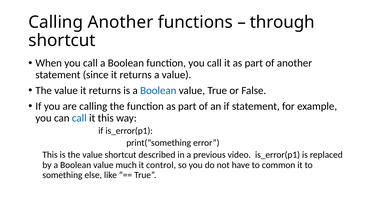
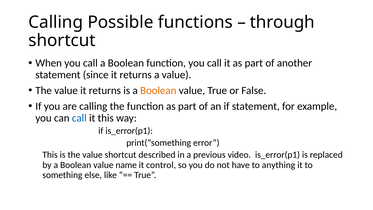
Calling Another: Another -> Possible
Boolean at (158, 90) colour: blue -> orange
much: much -> name
common: common -> anything
